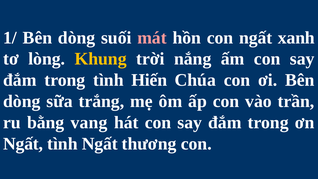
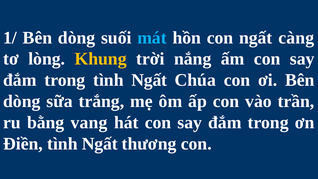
mát colour: pink -> light blue
xanh: xanh -> càng
trong tình Hiến: Hiến -> Ngất
Ngất at (23, 144): Ngất -> Điền
